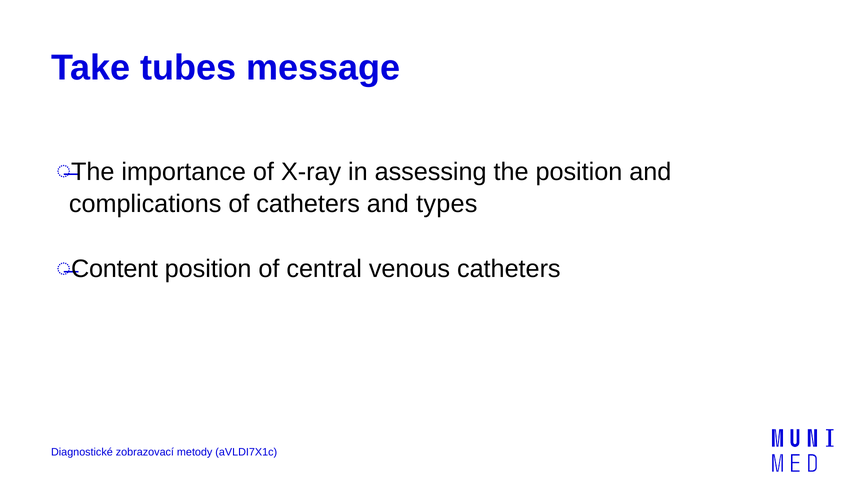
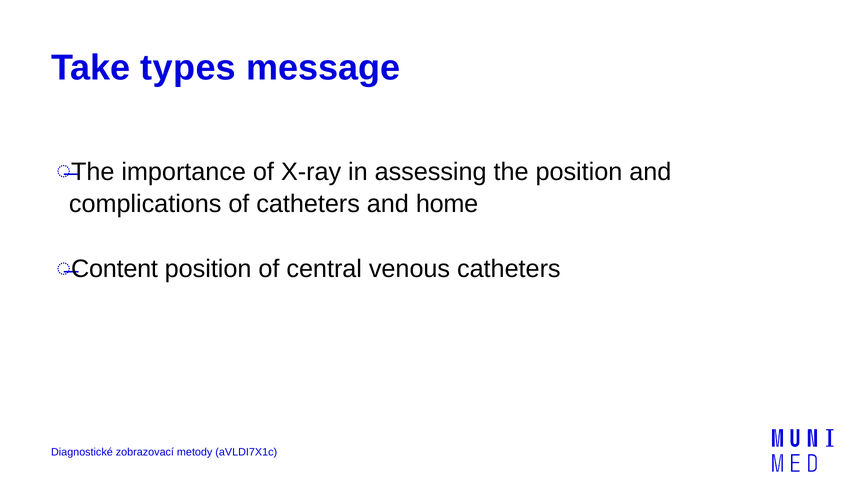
tubes: tubes -> types
types: types -> home
